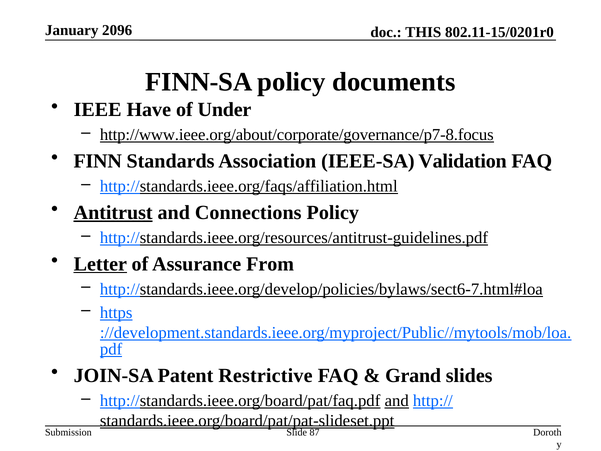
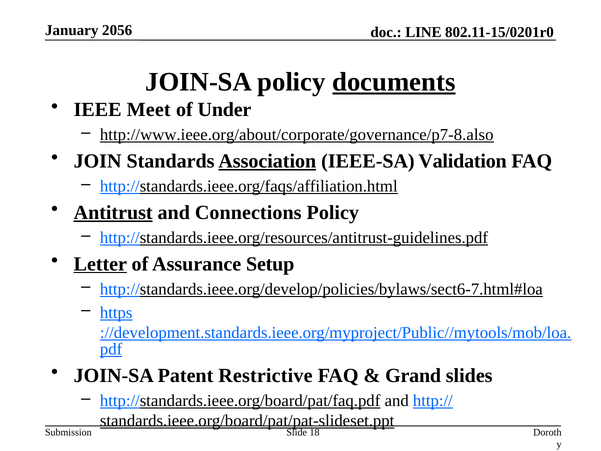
2096: 2096 -> 2056
THIS: THIS -> LINE
FINN-SA at (199, 82): FINN-SA -> JOIN-SA
documents underline: none -> present
Have: Have -> Meet
http://www.ieee.org/about/corporate/governance/p7-8.focus: http://www.ieee.org/about/corporate/governance/p7-8.focus -> http://www.ieee.org/about/corporate/governance/p7-8.also
FINN: FINN -> JOIN
Association underline: none -> present
From: From -> Setup
and at (397, 401) underline: present -> none
87: 87 -> 18
